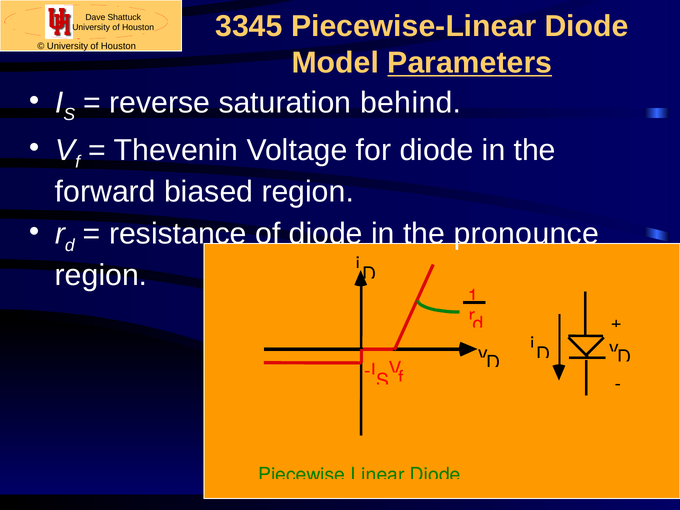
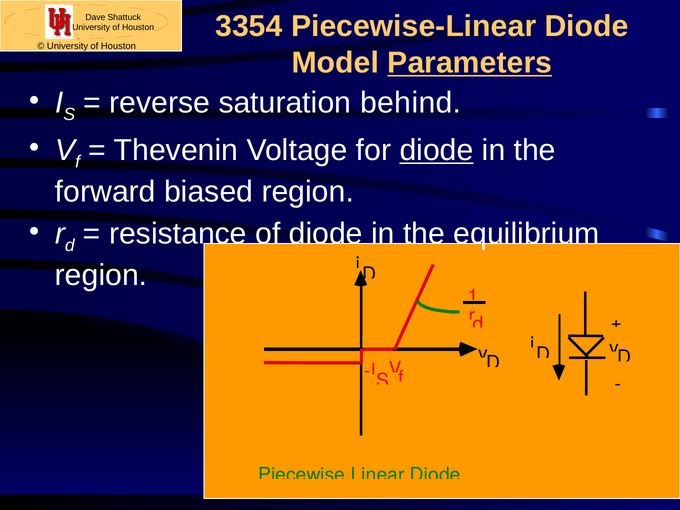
3345: 3345 -> 3354
diode at (436, 150) underline: none -> present
pronounce: pronounce -> equilibrium
